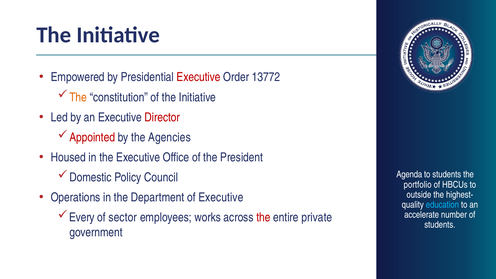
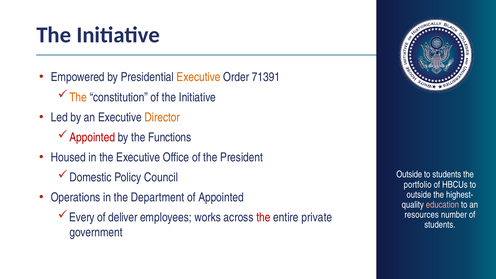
Executive at (199, 77) colour: red -> orange
13772: 13772 -> 71391
Director colour: red -> orange
Agencies: Agencies -> Functions
Agenda at (409, 175): Agenda -> Outside
of Executive: Executive -> Appointed
education colour: light blue -> pink
sector: sector -> deliver
accelerate: accelerate -> resources
